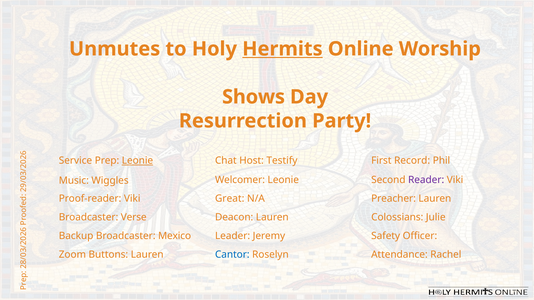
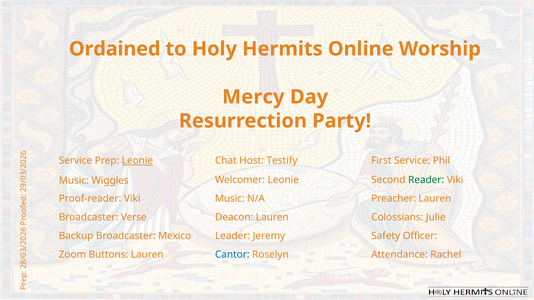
Unmutes: Unmutes -> Ordained
Hermits underline: present -> none
Shows: Shows -> Mercy
First Record: Record -> Service
Reader colour: purple -> green
Viki Great: Great -> Music
